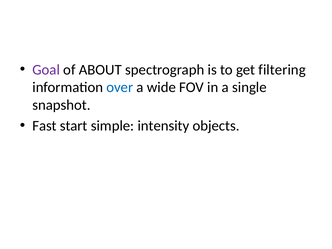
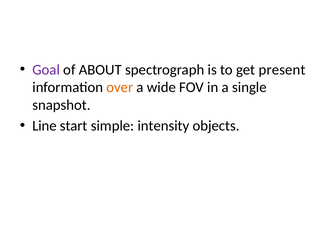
filtering: filtering -> present
over colour: blue -> orange
Fast: Fast -> Line
